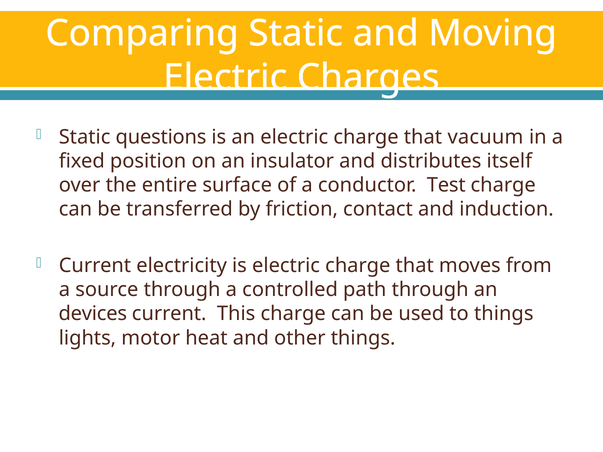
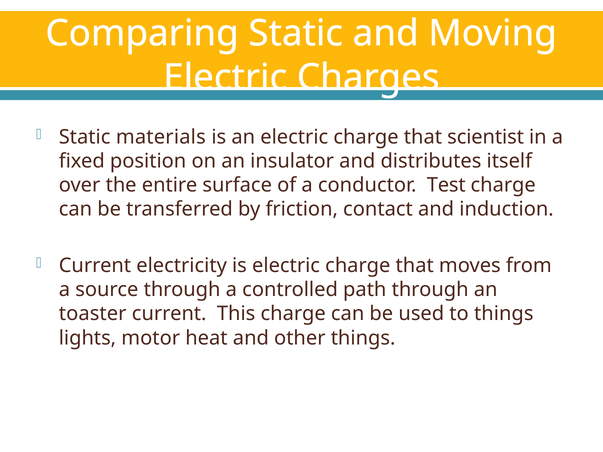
questions: questions -> materials
vacuum: vacuum -> scientist
devices: devices -> toaster
